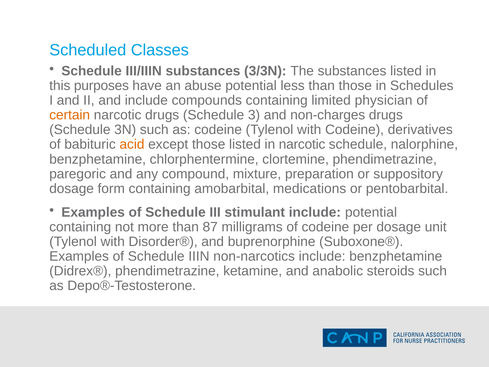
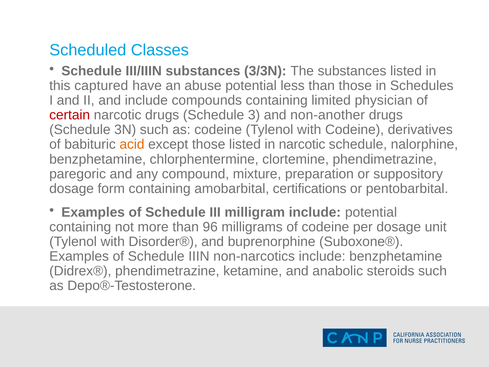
purposes: purposes -> captured
certain colour: orange -> red
non-charges: non-charges -> non-another
medications: medications -> certifications
stimulant: stimulant -> milligram
87: 87 -> 96
